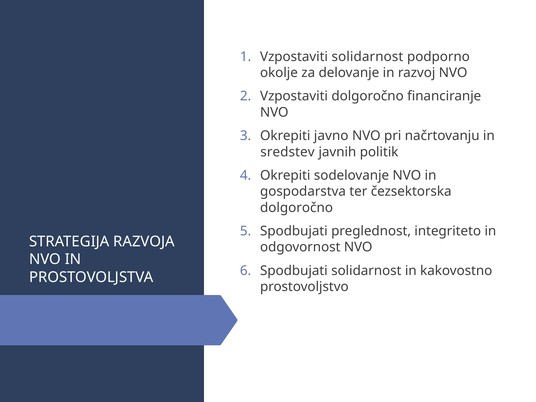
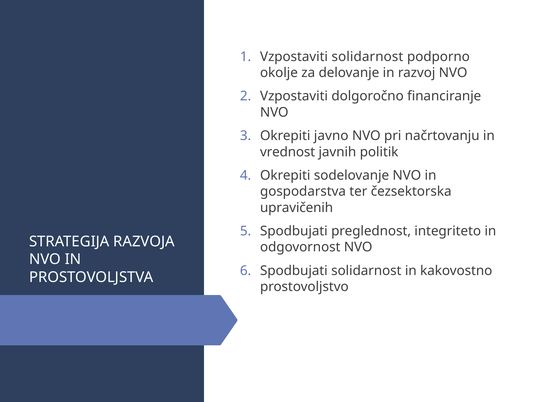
sredstev: sredstev -> vrednost
dolgoročno at (296, 208): dolgoročno -> upravičenih
